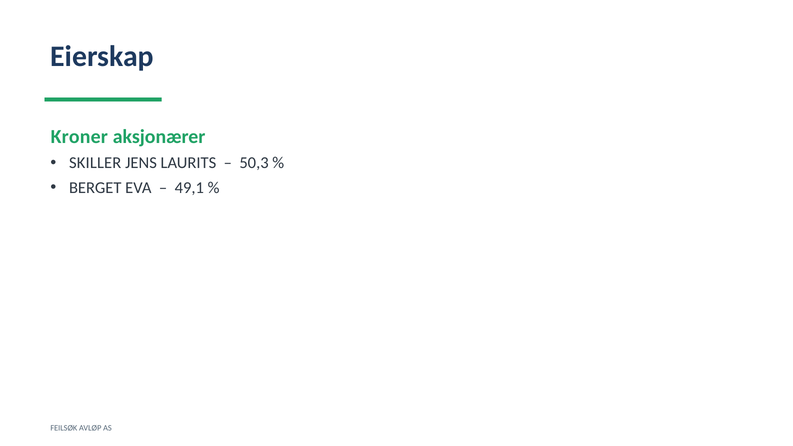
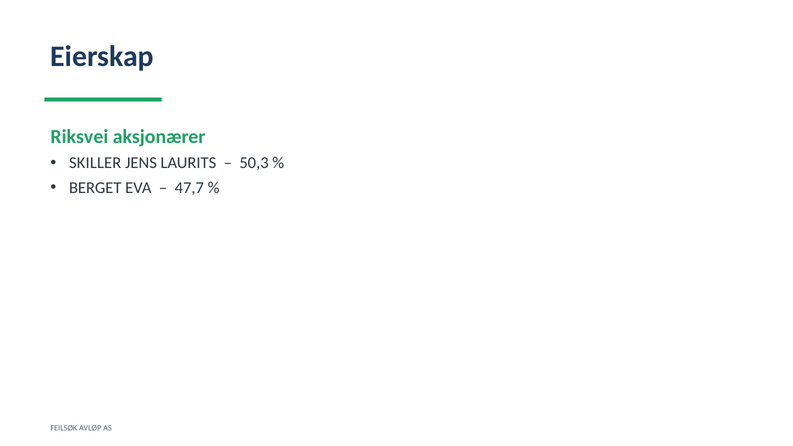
Kroner: Kroner -> Riksvei
49,1: 49,1 -> 47,7
